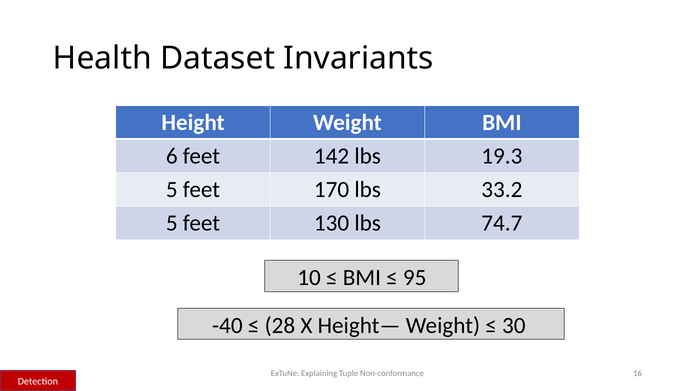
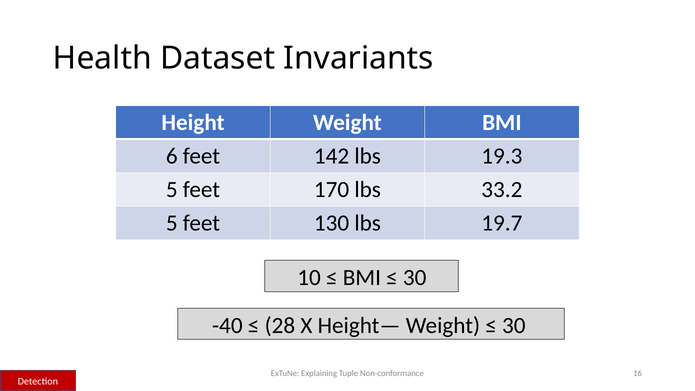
74.7: 74.7 -> 19.7
95 at (415, 278): 95 -> 30
